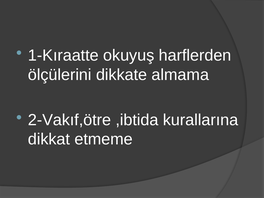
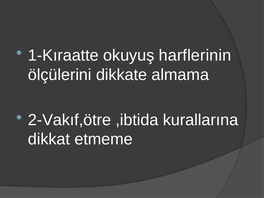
harflerden: harflerden -> harflerinin
